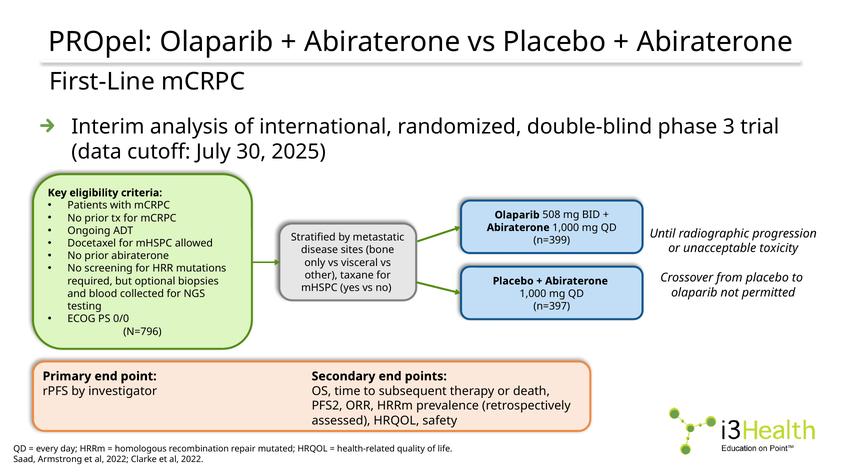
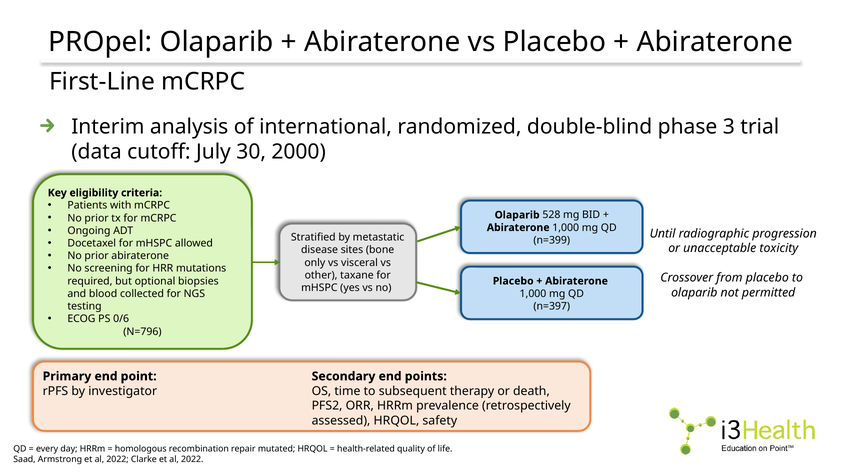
2025: 2025 -> 2000
508: 508 -> 528
0/0: 0/0 -> 0/6
